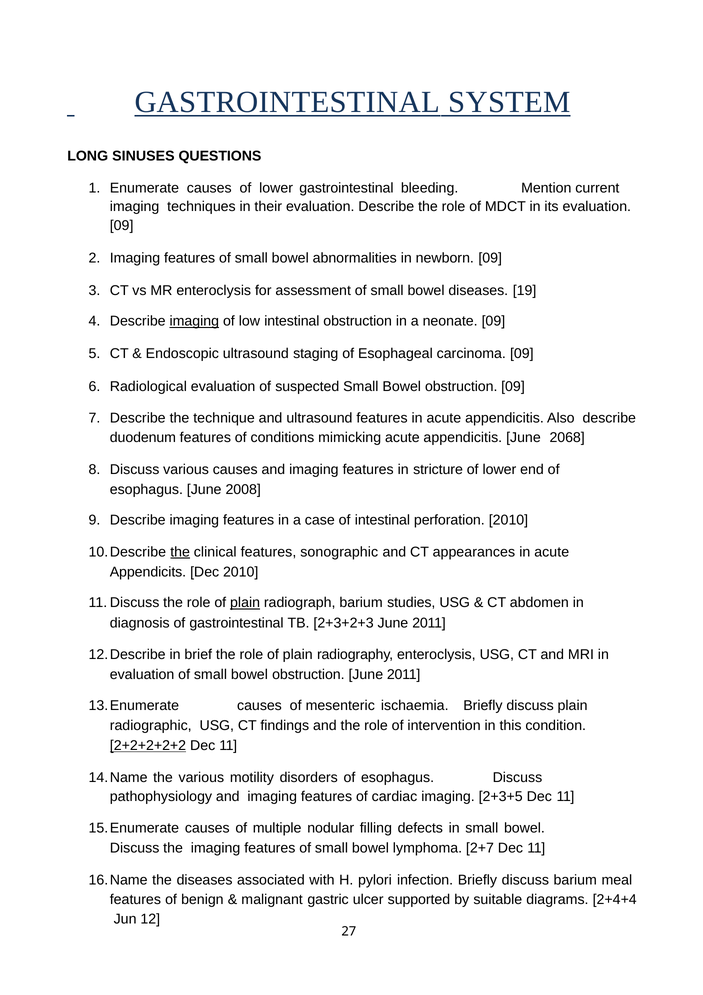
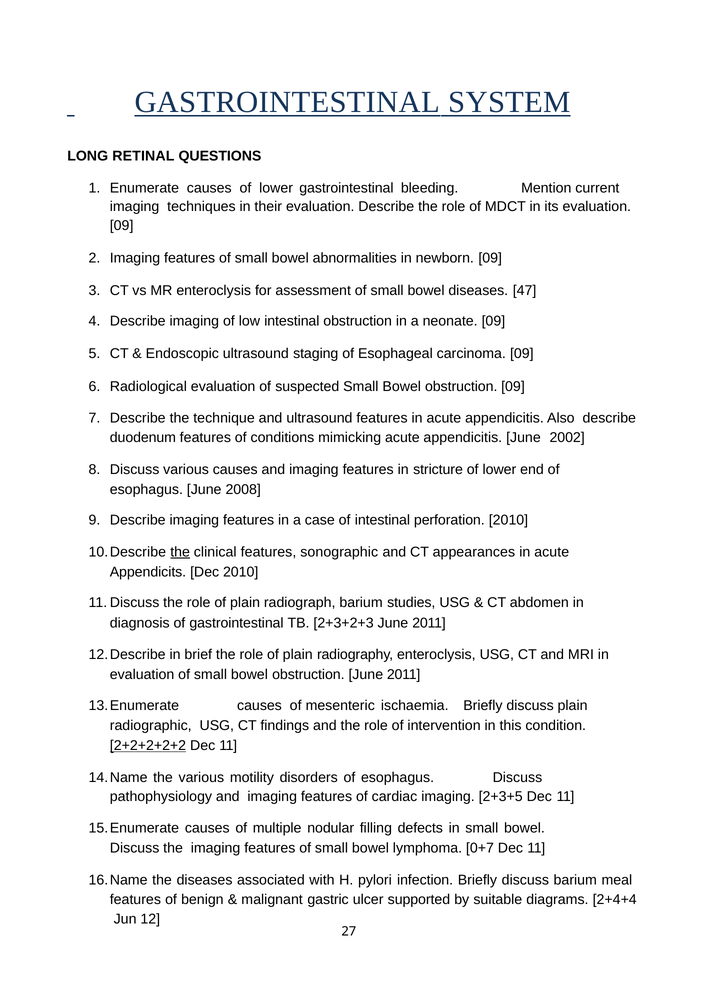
SINUSES: SINUSES -> RETINAL
19: 19 -> 47
imaging at (194, 321) underline: present -> none
2068: 2068 -> 2002
plain at (245, 603) underline: present -> none
2+7: 2+7 -> 0+7
